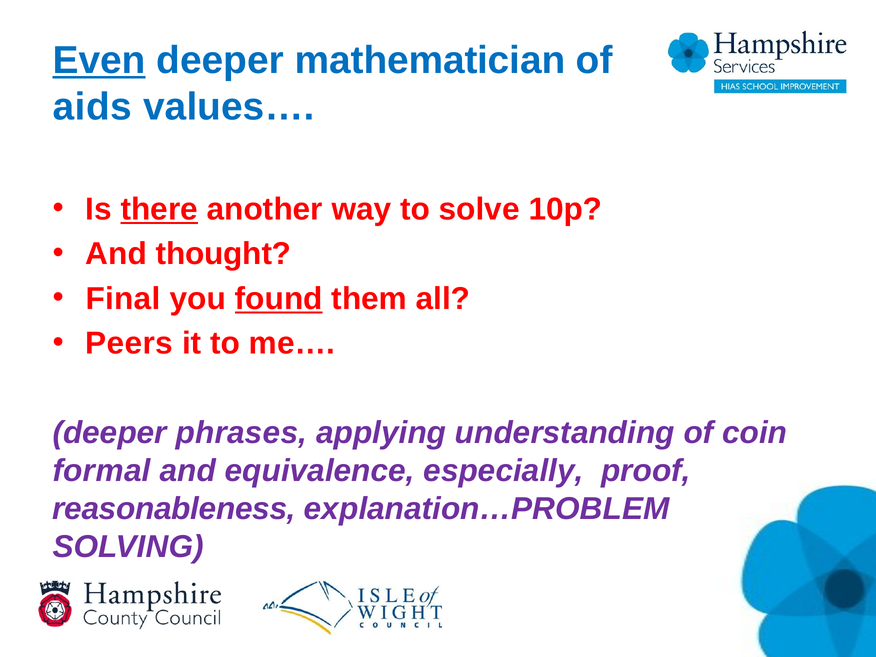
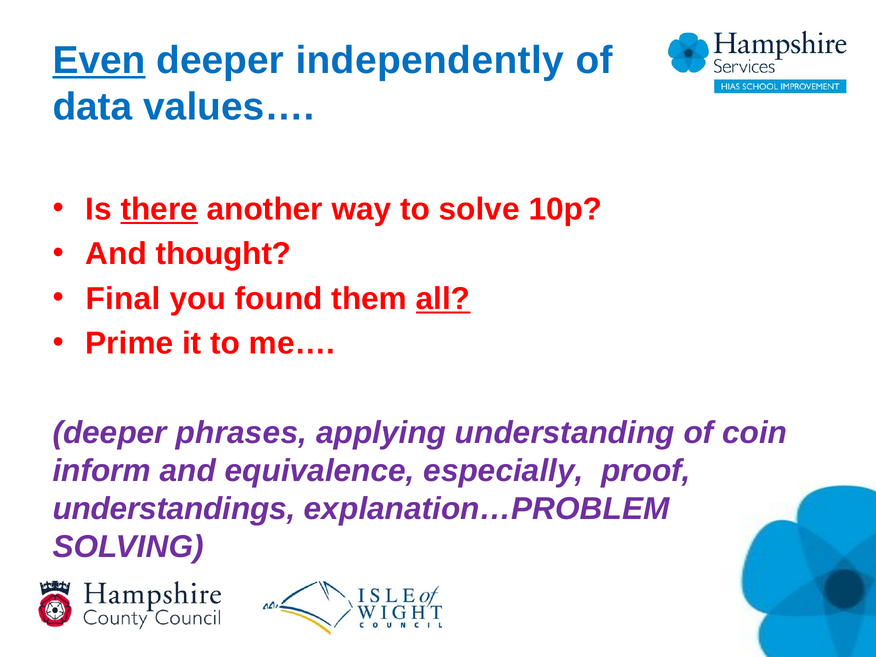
mathematician: mathematician -> independently
aids: aids -> data
found underline: present -> none
all underline: none -> present
Peers: Peers -> Prime
formal: formal -> inform
reasonableness: reasonableness -> understandings
